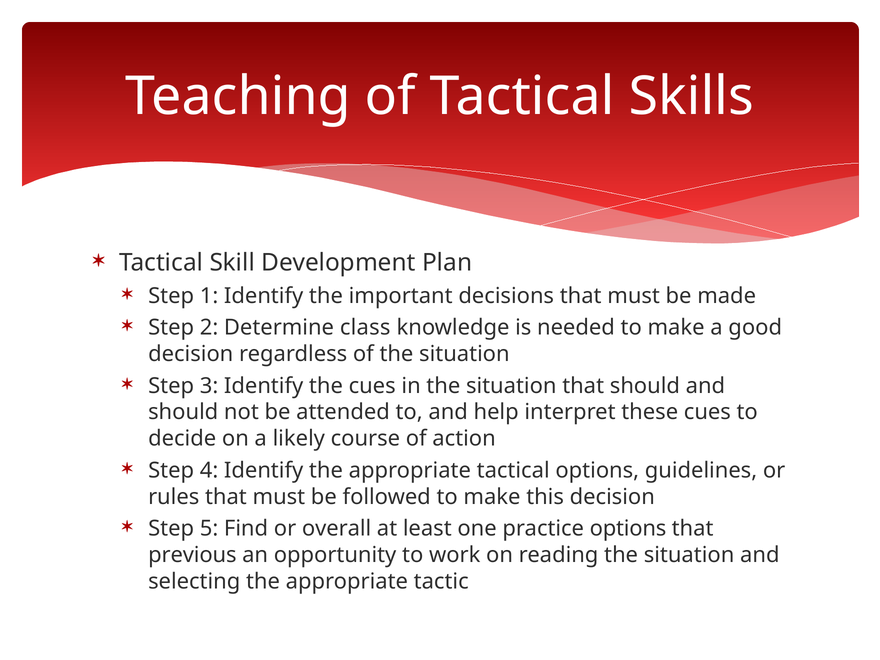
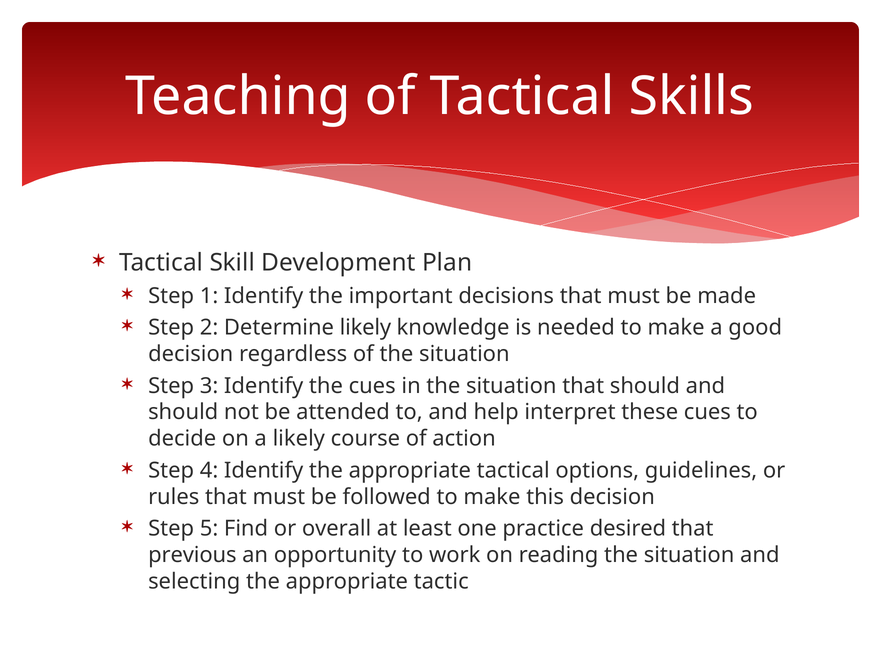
Determine class: class -> likely
practice options: options -> desired
